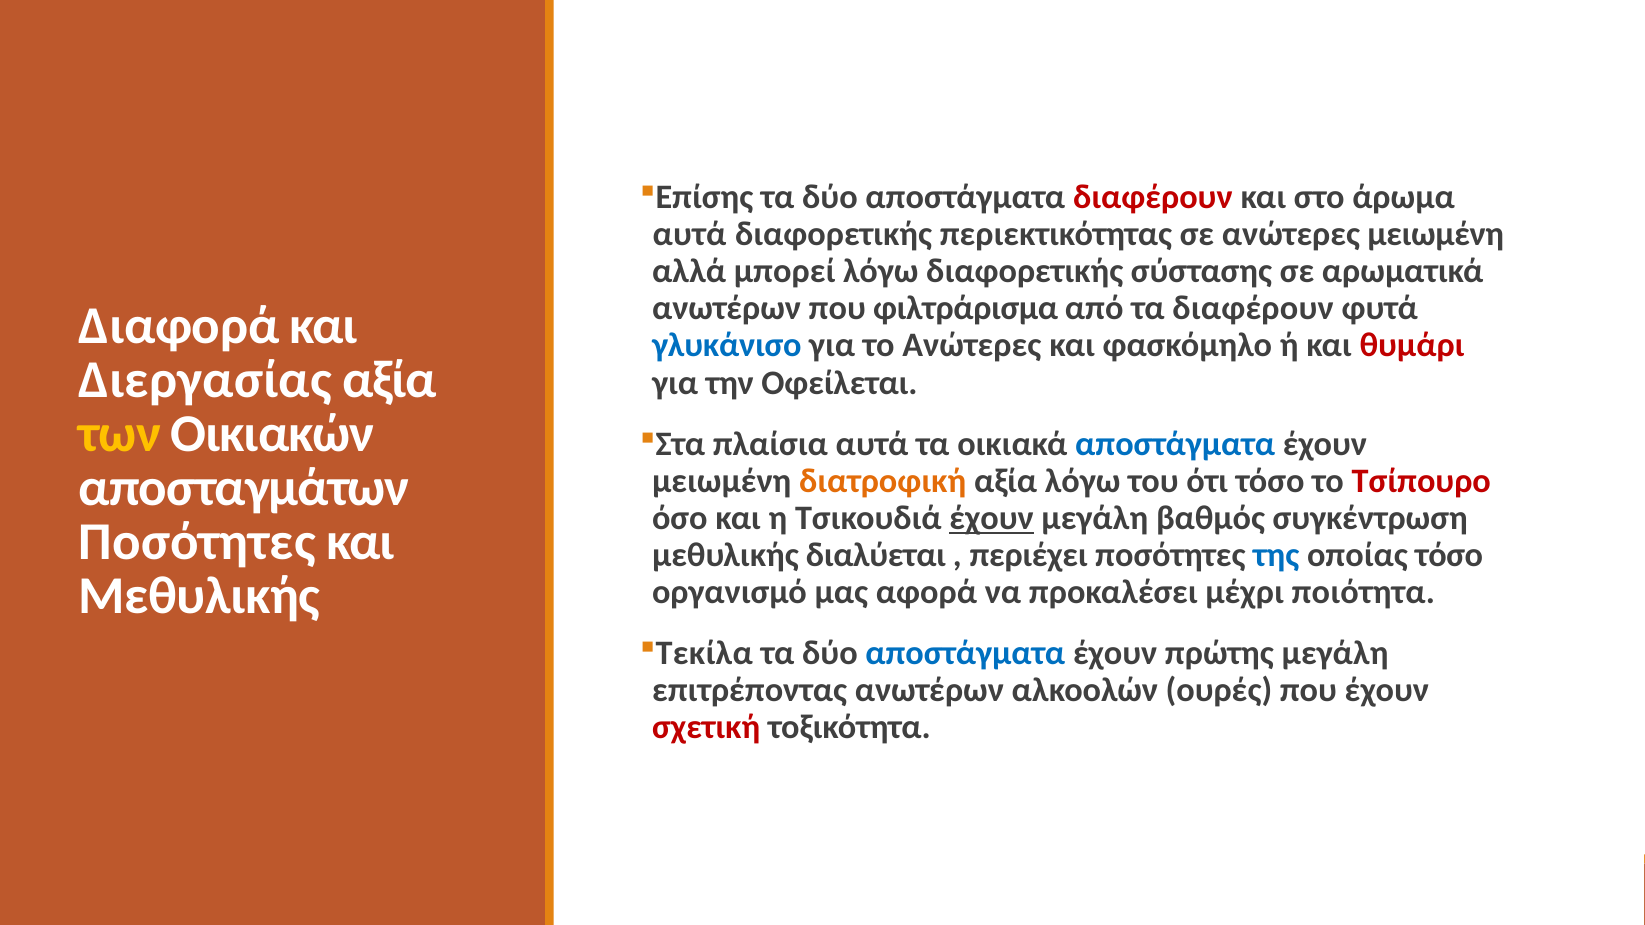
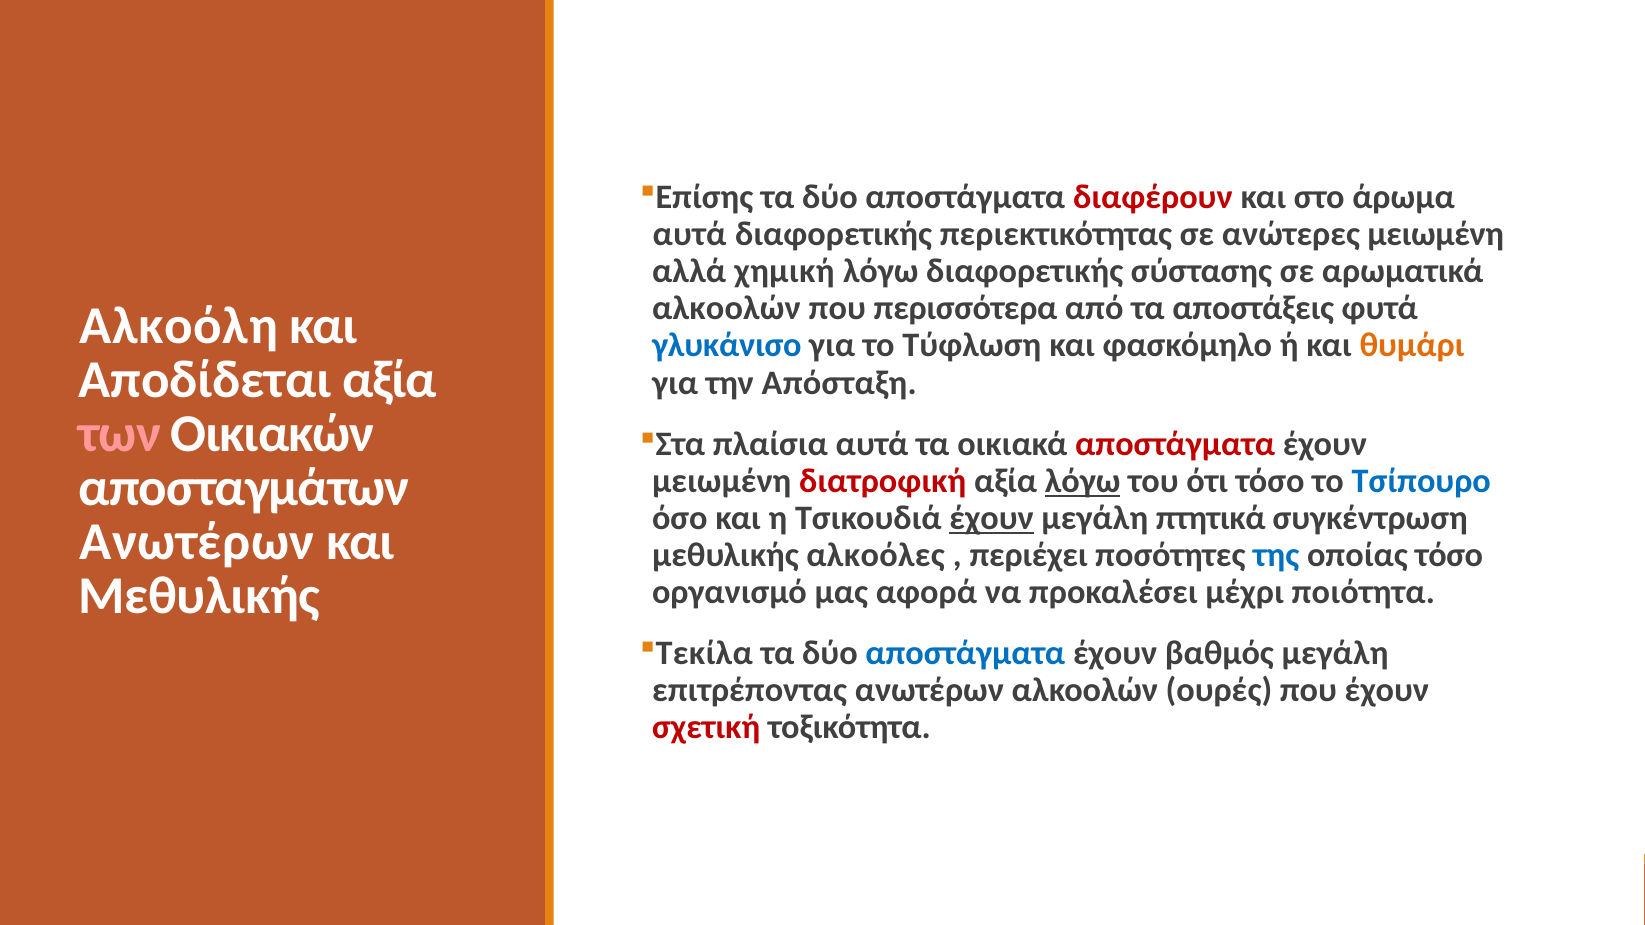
μπορεί: μπορεί -> χημική
ανωτέρων at (727, 309): ανωτέρων -> αλκοολών
φιλτράρισμα: φιλτράρισμα -> περισσότερα
τα διαφέρουν: διαφέρουν -> αποστάξεις
Διαφορά: Διαφορά -> Αλκοόλη
το Ανώτερες: Ανώτερες -> Τύφλωση
θυμάρι colour: red -> orange
Διεργασίας: Διεργασίας -> Αποδίδεται
Οφείλεται: Οφείλεται -> Απόσταξη
των colour: yellow -> pink
αποστάγματα at (1175, 444) colour: blue -> red
διατροφική colour: orange -> red
λόγω at (1083, 481) underline: none -> present
Τσίπουρο colour: red -> blue
βαθμός: βαθμός -> πτητικά
Ποσότητες at (197, 542): Ποσότητες -> Ανωτέρων
διαλύεται: διαλύεται -> αλκοόλες
πρώτης: πρώτης -> βαθμός
